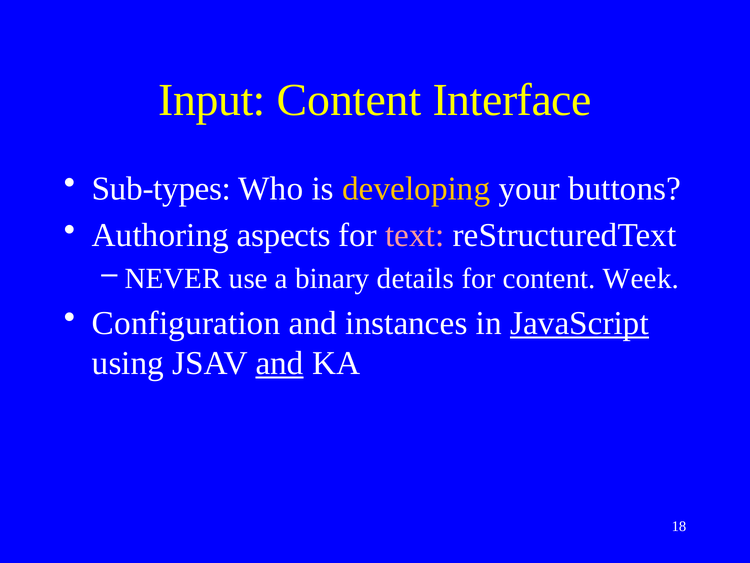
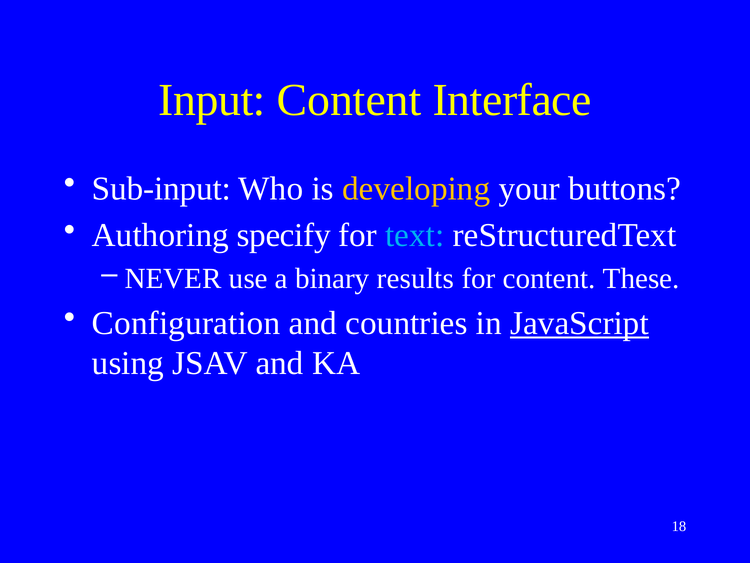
Sub-types: Sub-types -> Sub-input
aspects: aspects -> specify
text colour: pink -> light blue
details: details -> results
Week: Week -> These
instances: instances -> countries
and at (280, 363) underline: present -> none
